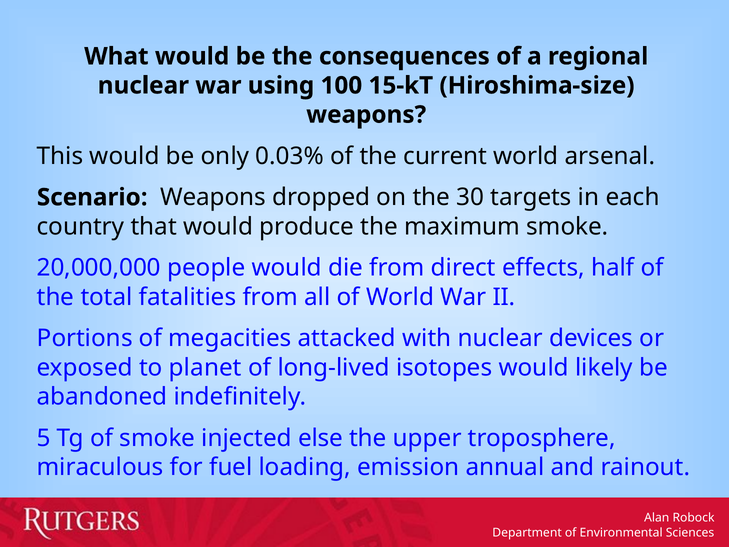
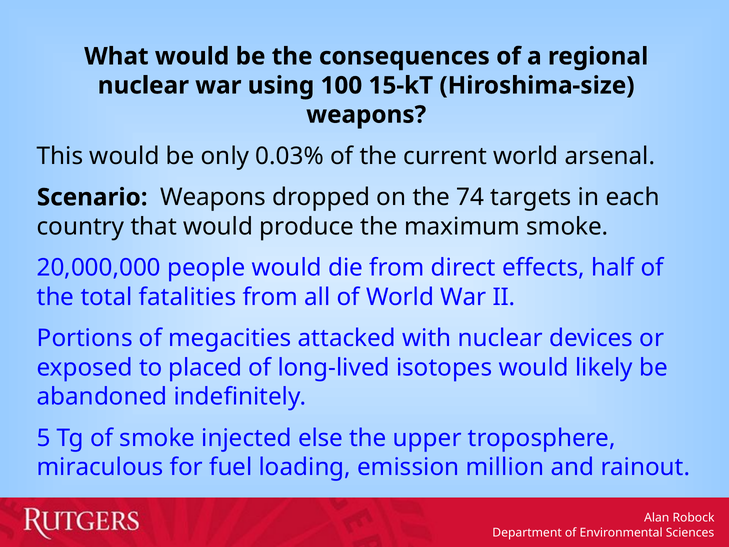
30: 30 -> 74
planet: planet -> placed
annual: annual -> million
